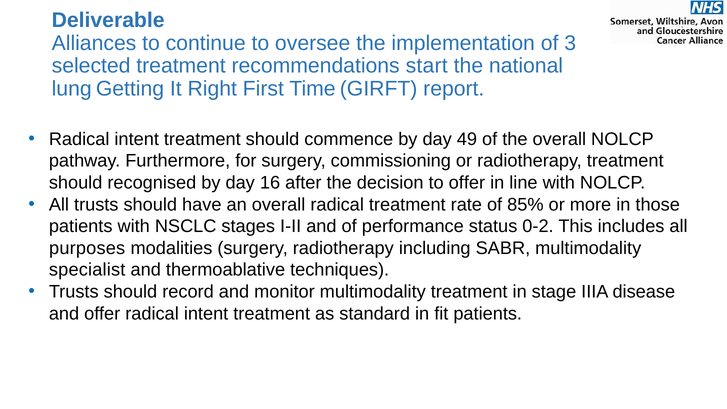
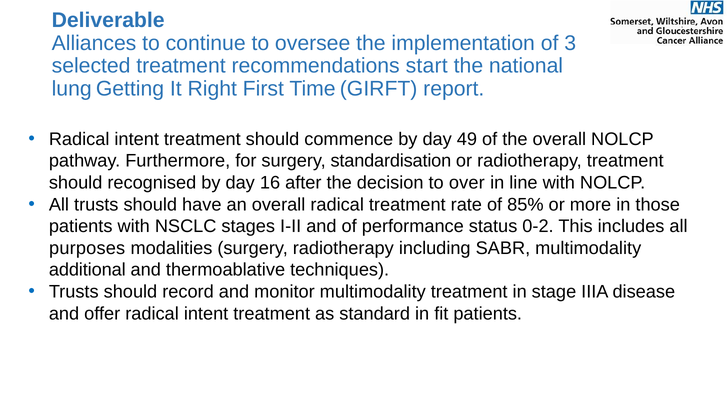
commissioning: commissioning -> standardisation
to offer: offer -> over
specialist: specialist -> additional
